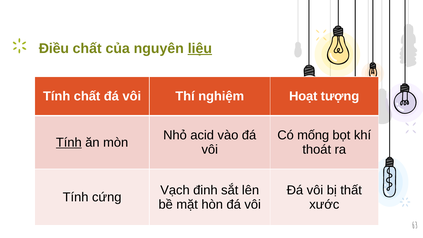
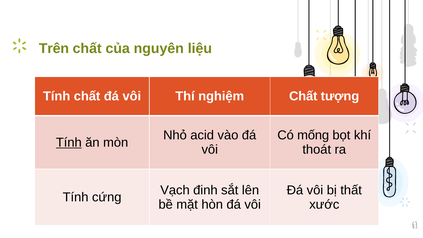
Điều: Điều -> Trên
liệu underline: present -> none
nghiệm Hoạt: Hoạt -> Chất
